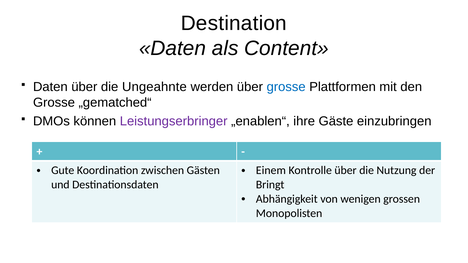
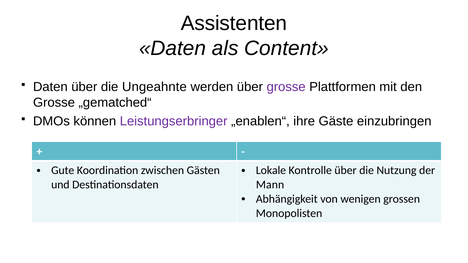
Destination: Destination -> Assistenten
grosse at (286, 87) colour: blue -> purple
Einem: Einem -> Lokale
Bringt: Bringt -> Mann
